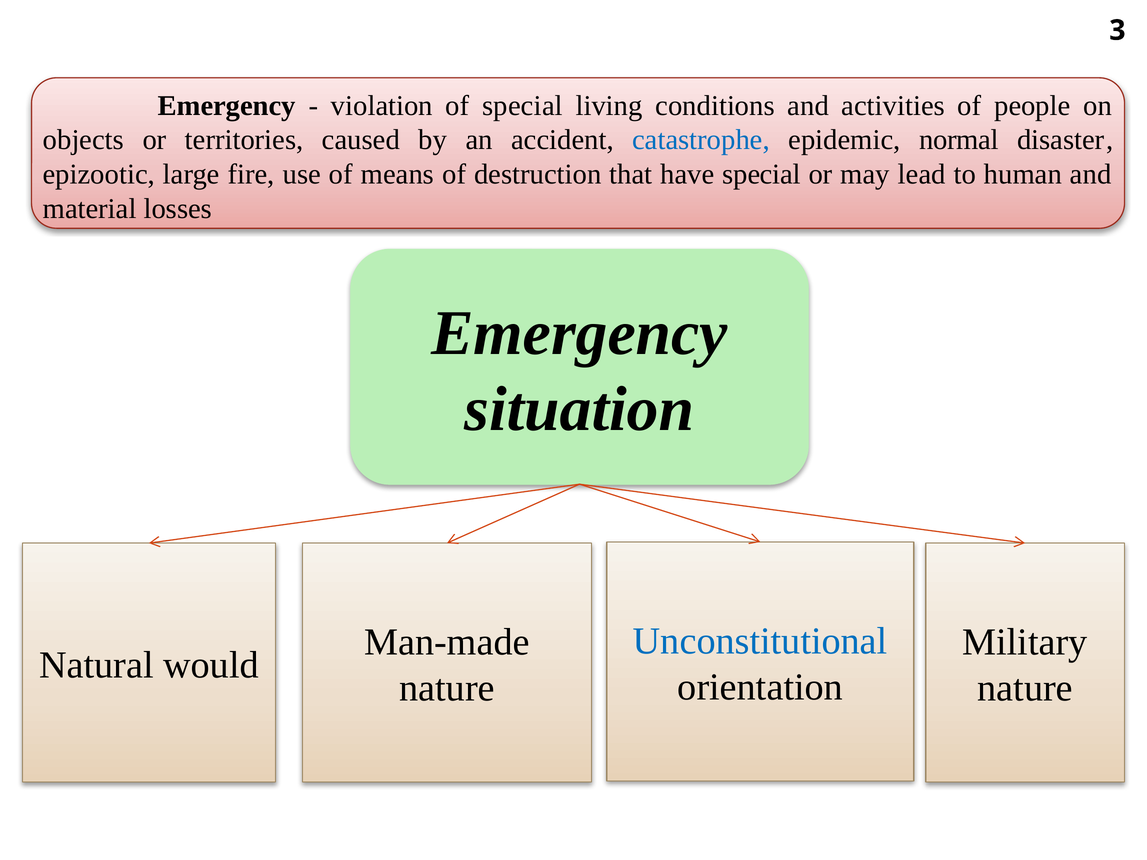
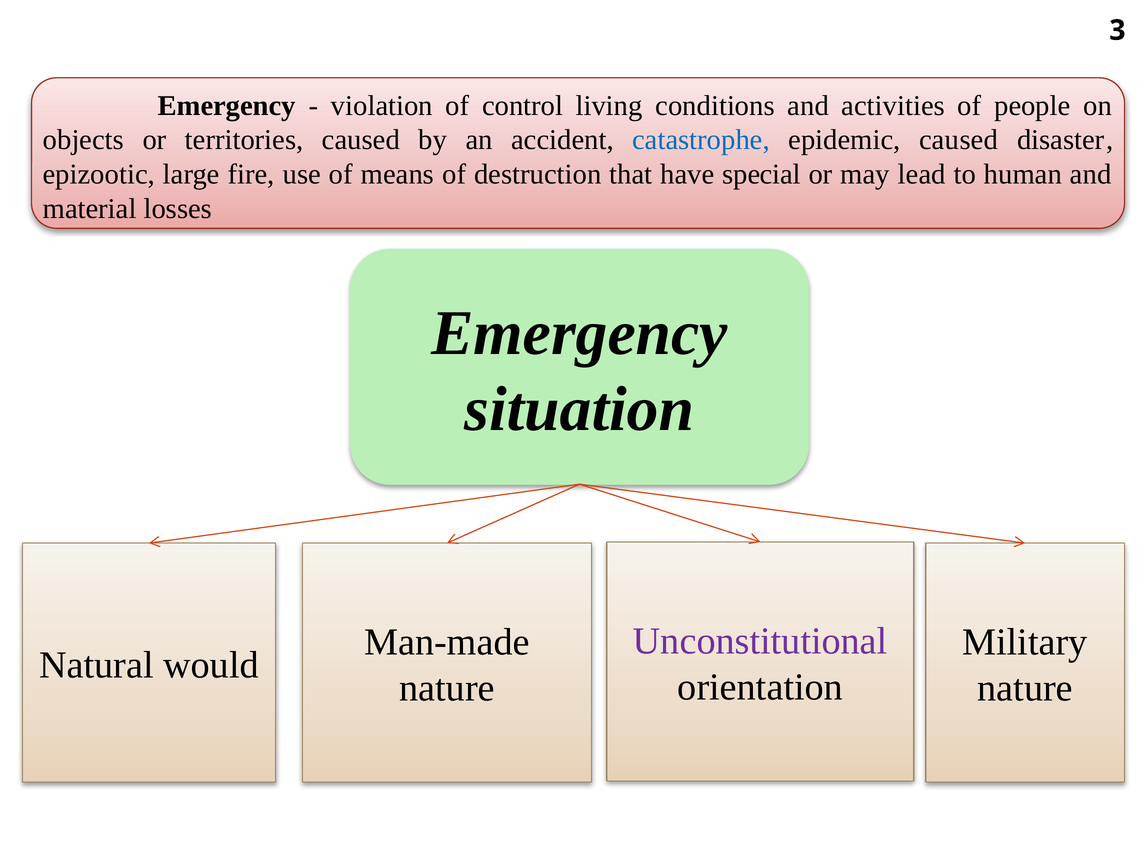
of special: special -> control
epidemic normal: normal -> caused
Unconstitutional colour: blue -> purple
